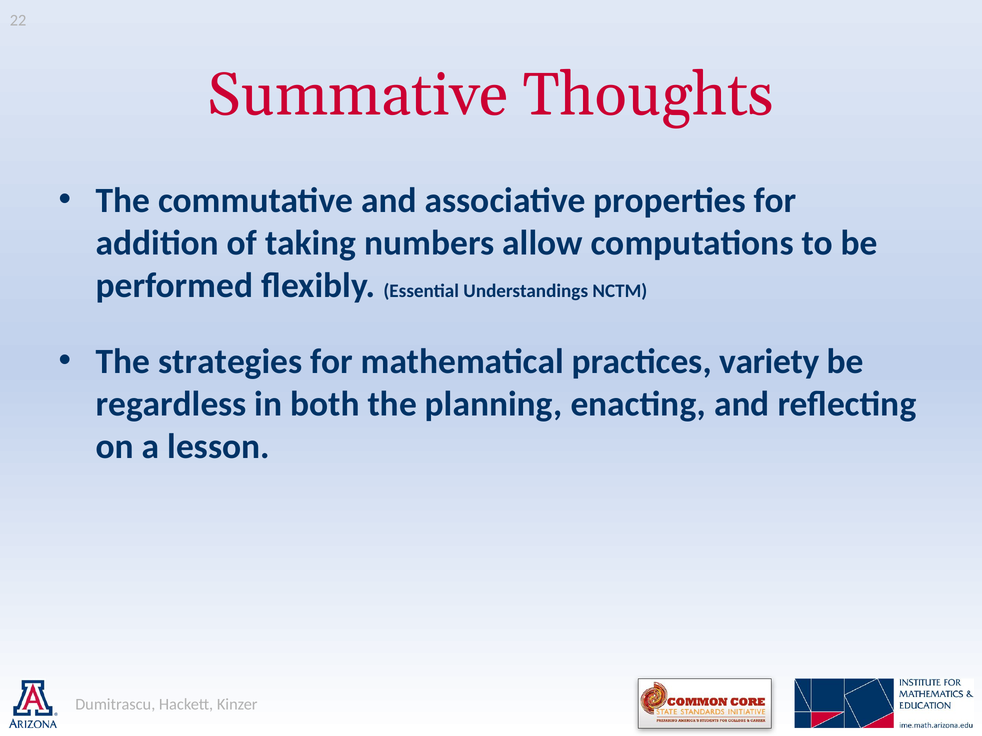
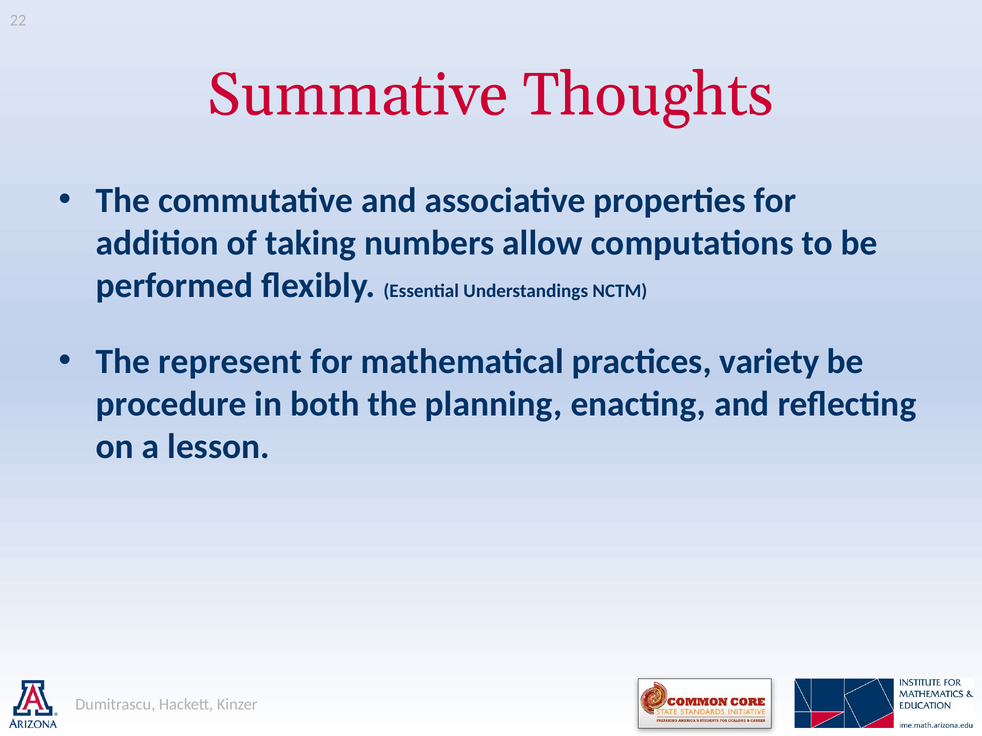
strategies: strategies -> represent
regardless: regardless -> procedure
